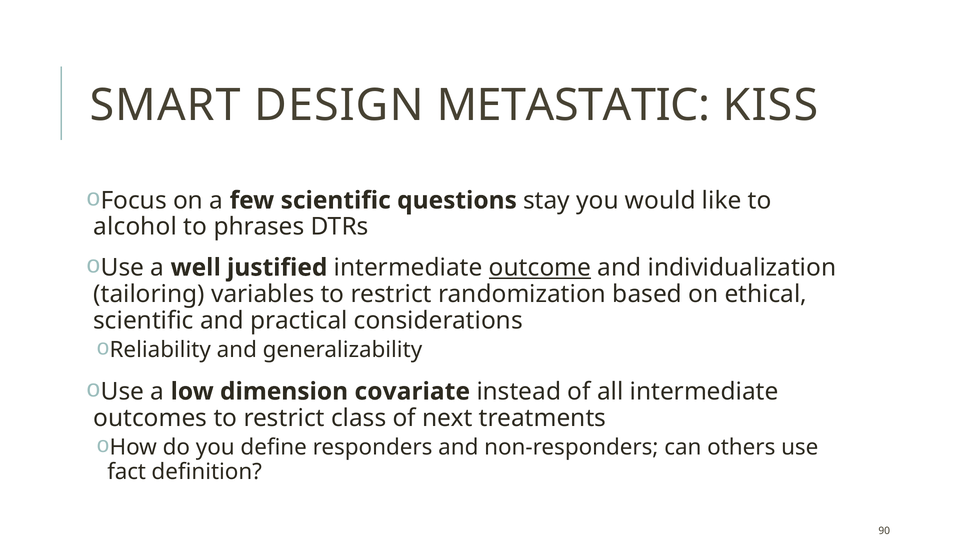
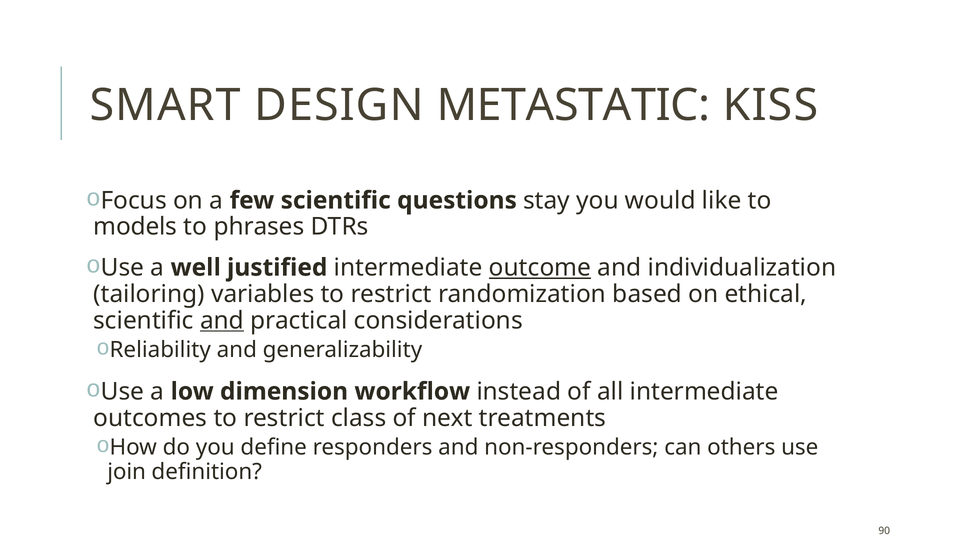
alcohol: alcohol -> models
and at (222, 321) underline: none -> present
covariate: covariate -> workflow
fact: fact -> join
